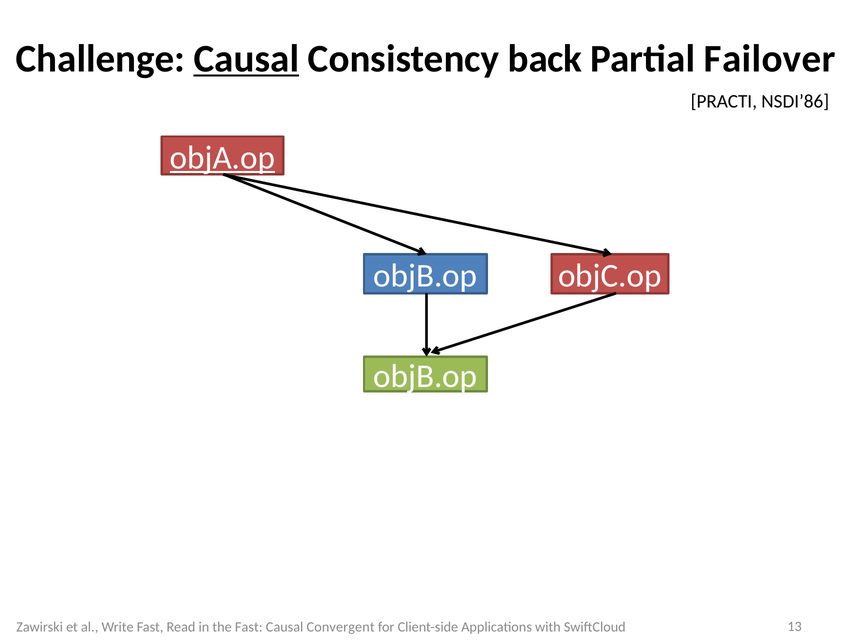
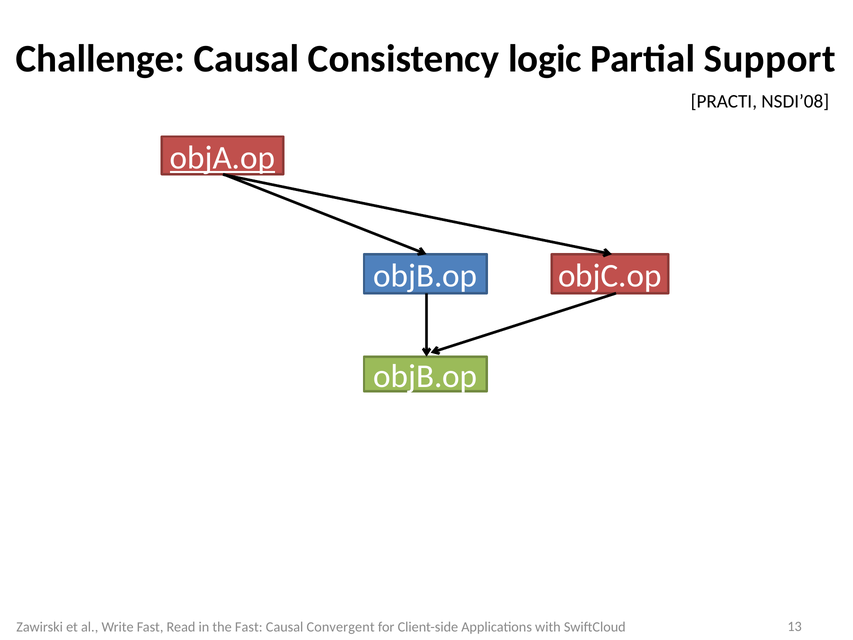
Causal at (246, 59) underline: present -> none
back: back -> logic
Failover: Failover -> Support
NSDI’86: NSDI’86 -> NSDI’08
